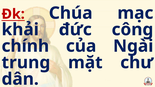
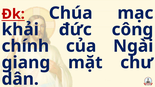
trung: trung -> giang
